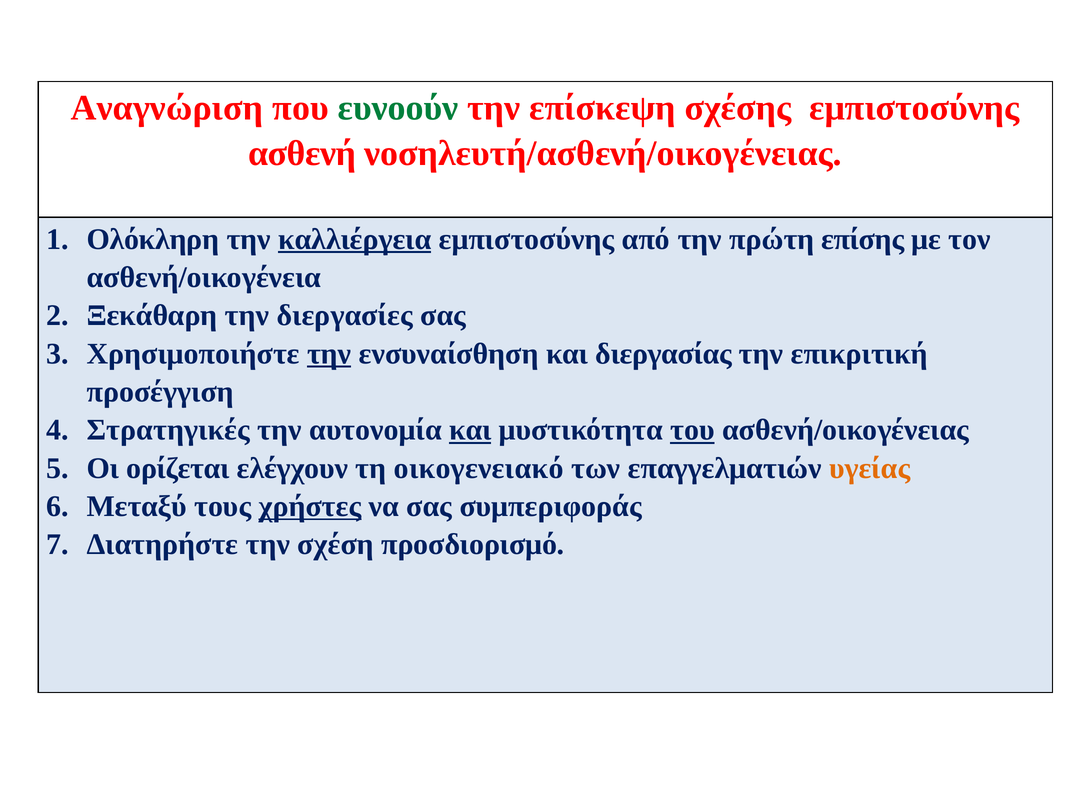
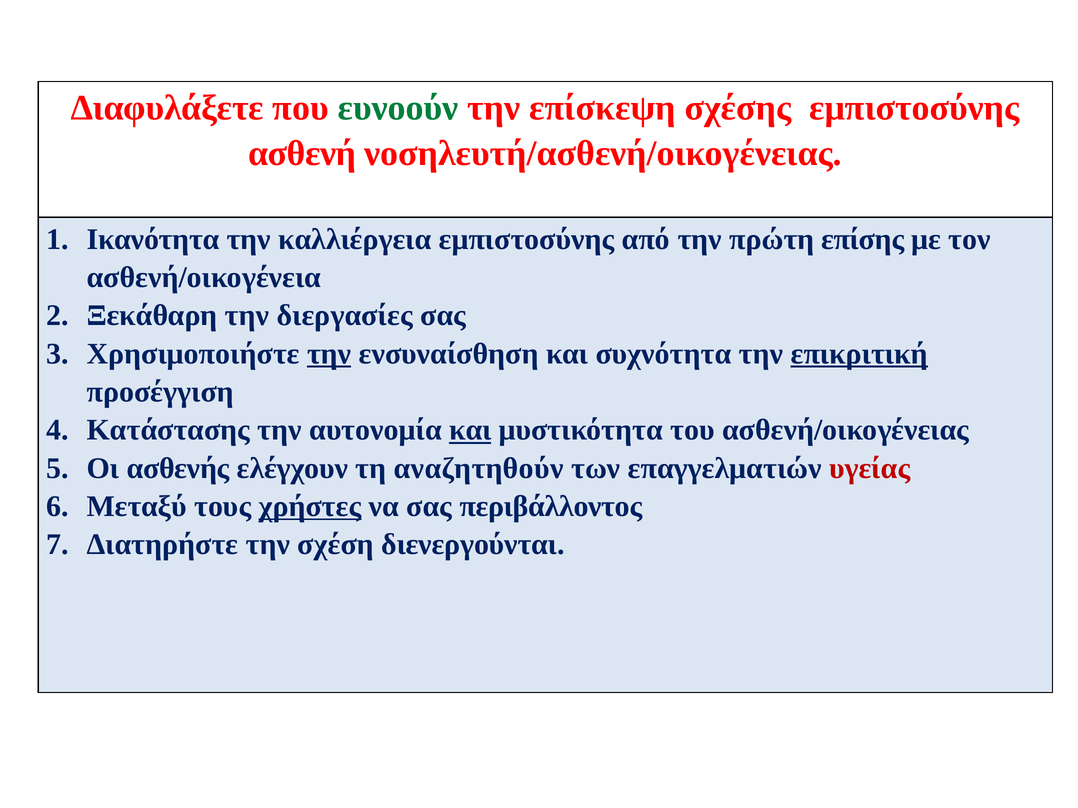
Αναγνώριση: Αναγνώριση -> Διαφυλάξετε
Ολόκληρη: Ολόκληρη -> Ικανότητα
καλλιέργεια underline: present -> none
διεργασίας: διεργασίας -> συχνότητα
επικριτική underline: none -> present
Στρατηγικές: Στρατηγικές -> Κατάστασης
του underline: present -> none
ορίζεται: ορίζεται -> ασθενής
οικογενειακό: οικογενειακό -> αναζητηθούν
υγείας colour: orange -> red
συμπεριφοράς: συμπεριφοράς -> περιβάλλοντος
προσδιορισμό: προσδιορισμό -> διενεργούνται
